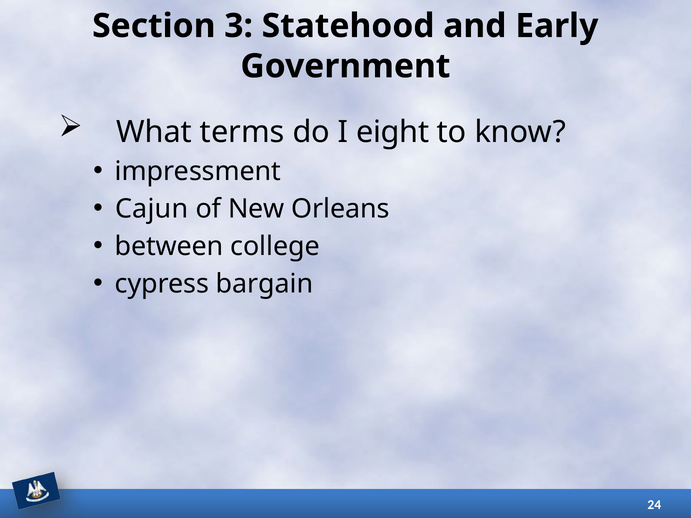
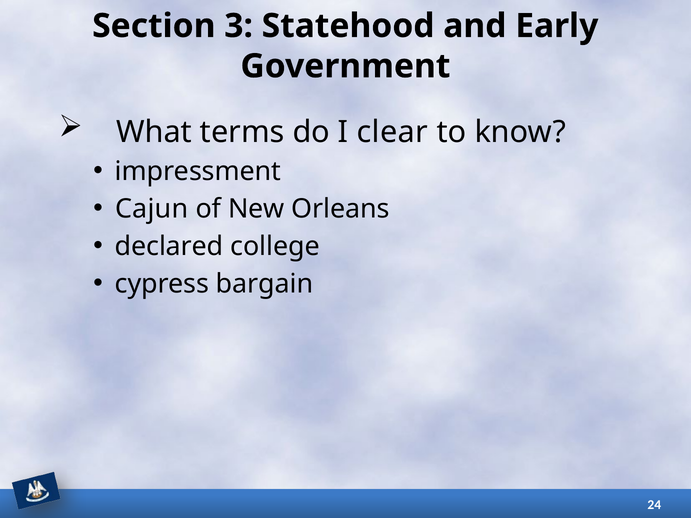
eight: eight -> clear
between: between -> declared
